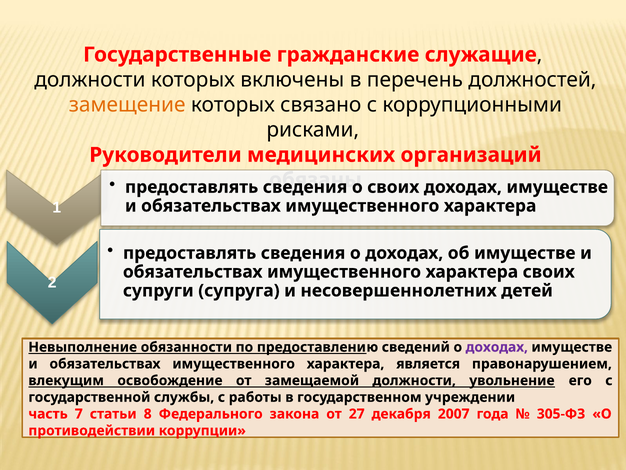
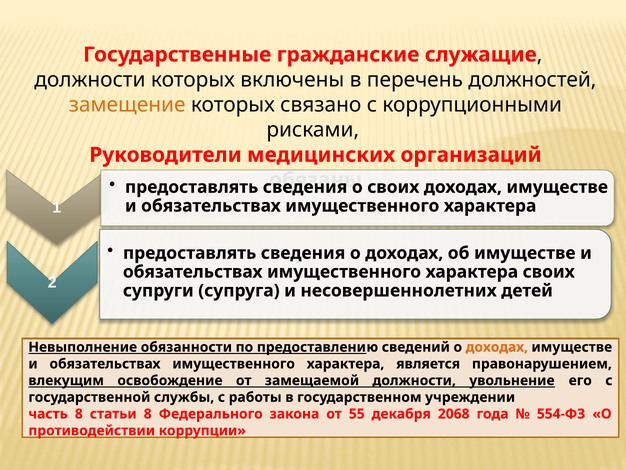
доходах at (497, 347) colour: purple -> orange
часть 7: 7 -> 8
27: 27 -> 55
2007: 2007 -> 2068
305-ФЗ: 305-ФЗ -> 554-ФЗ
